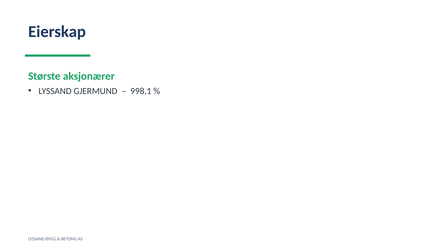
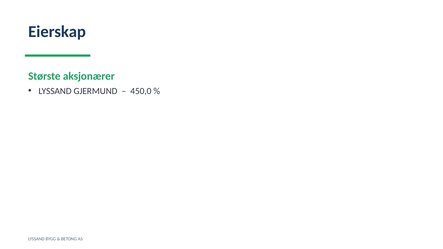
998,1: 998,1 -> 450,0
